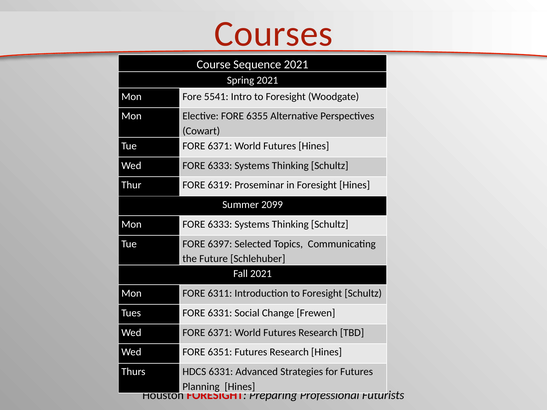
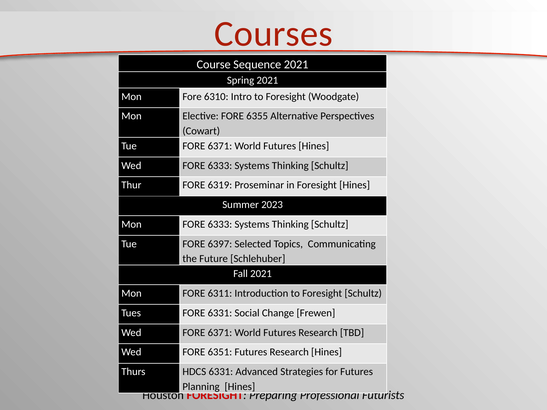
5541: 5541 -> 6310
2099: 2099 -> 2023
